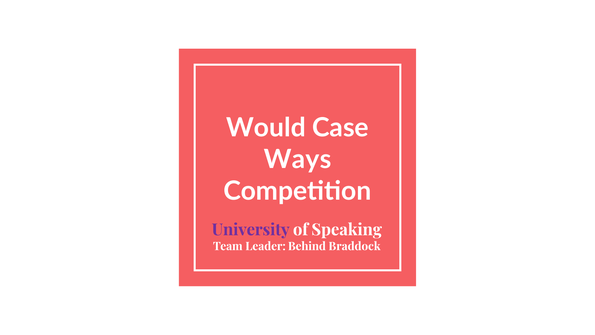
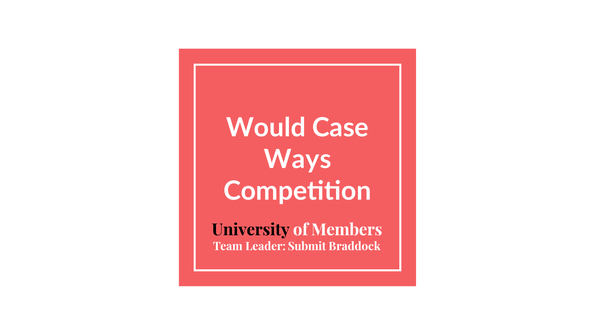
University colour: purple -> black
Speaking: Speaking -> Members
Behind: Behind -> Submit
